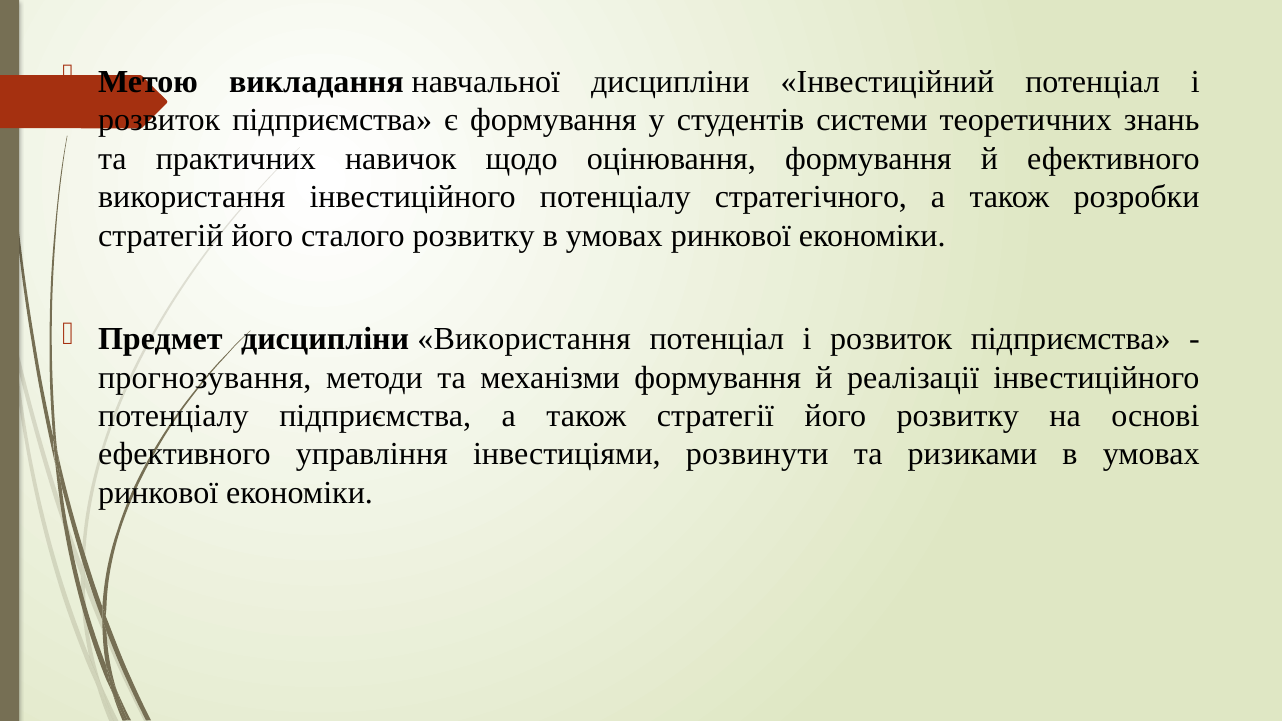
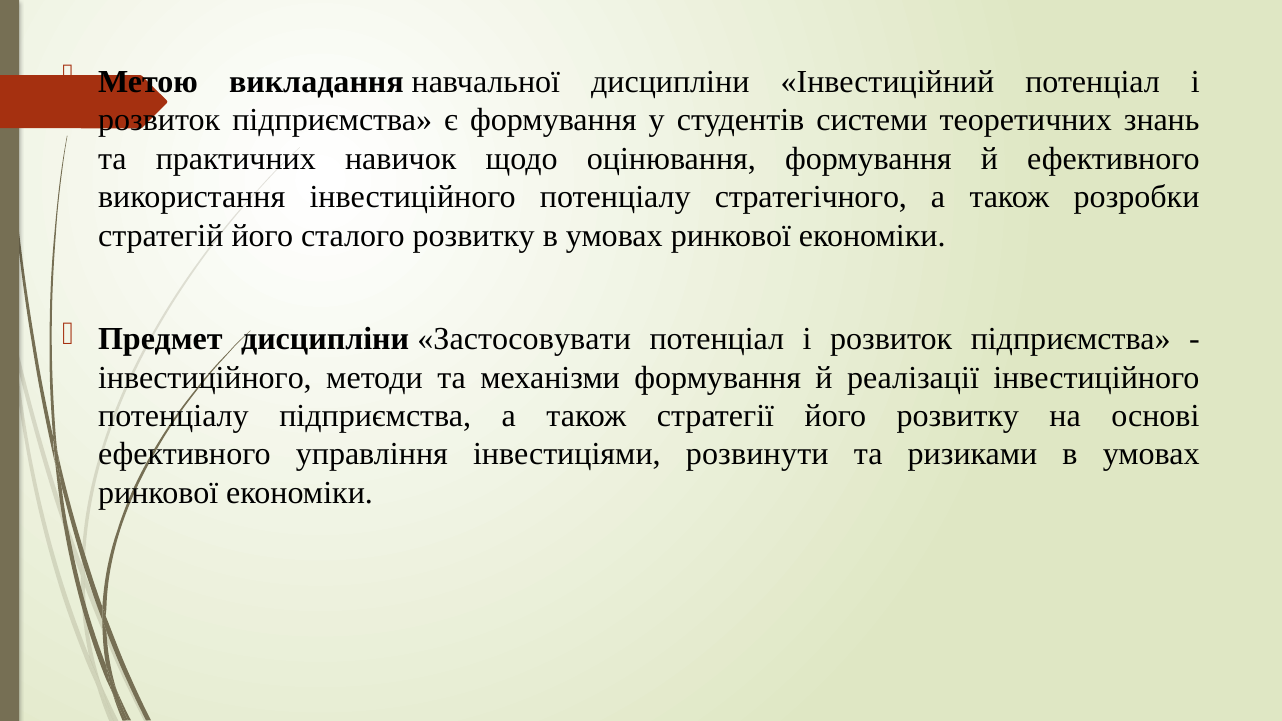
дисципліни Використання: Використання -> Застосовувати
прогнозування at (205, 378): прогнозування -> інвестиційного
